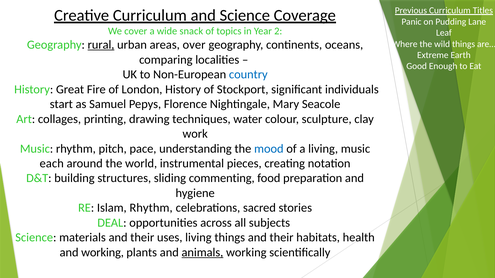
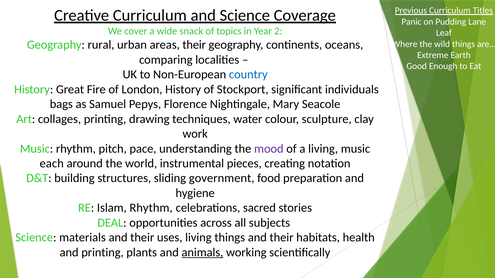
rural underline: present -> none
areas over: over -> their
start: start -> bags
mood colour: blue -> purple
commenting: commenting -> government
and working: working -> printing
